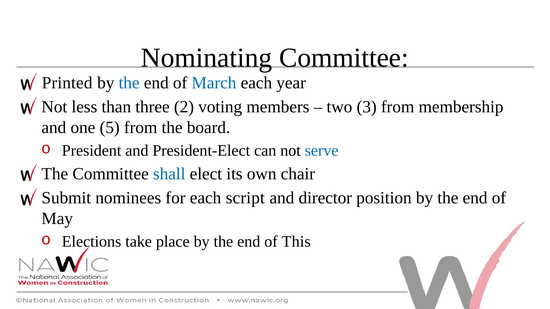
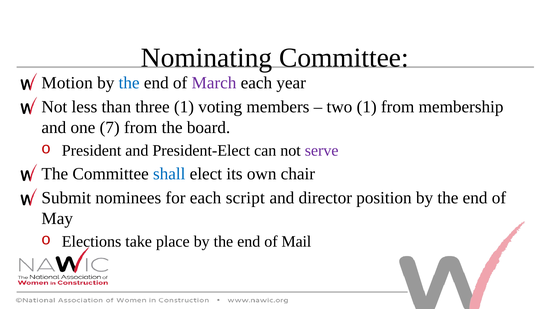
Printed: Printed -> Motion
March colour: blue -> purple
three 2: 2 -> 1
two 3: 3 -> 1
5: 5 -> 7
serve colour: blue -> purple
This: This -> Mail
